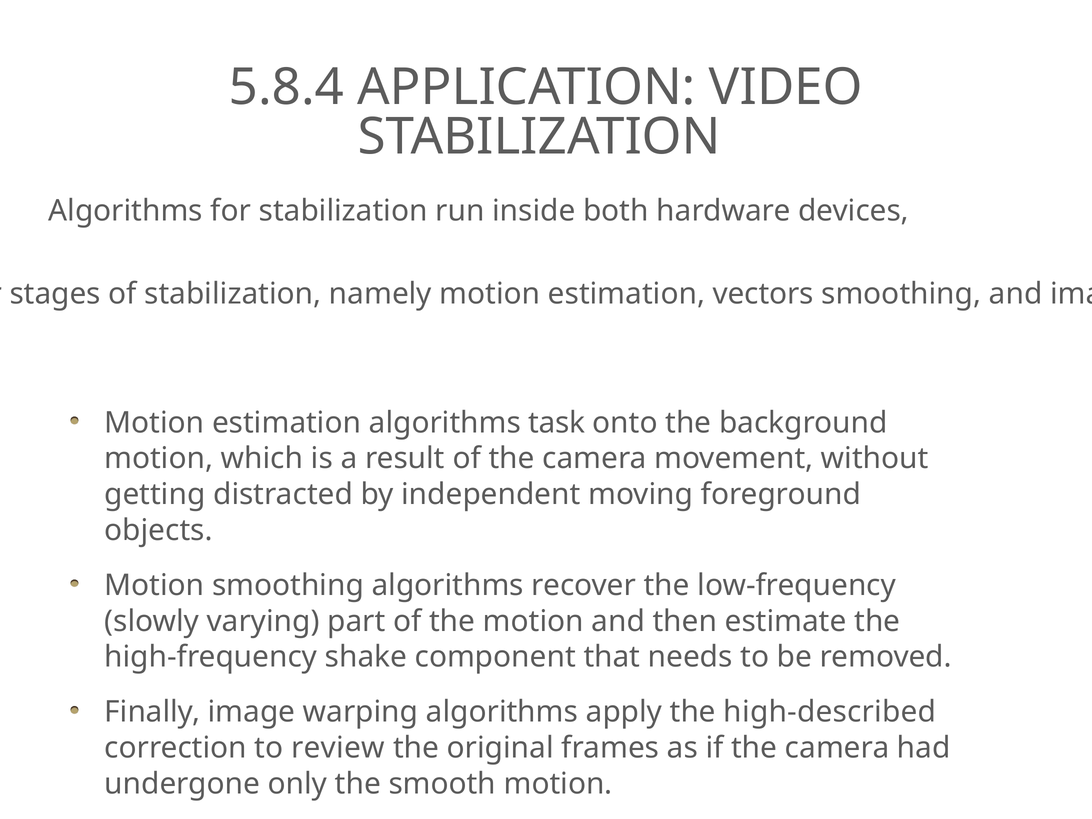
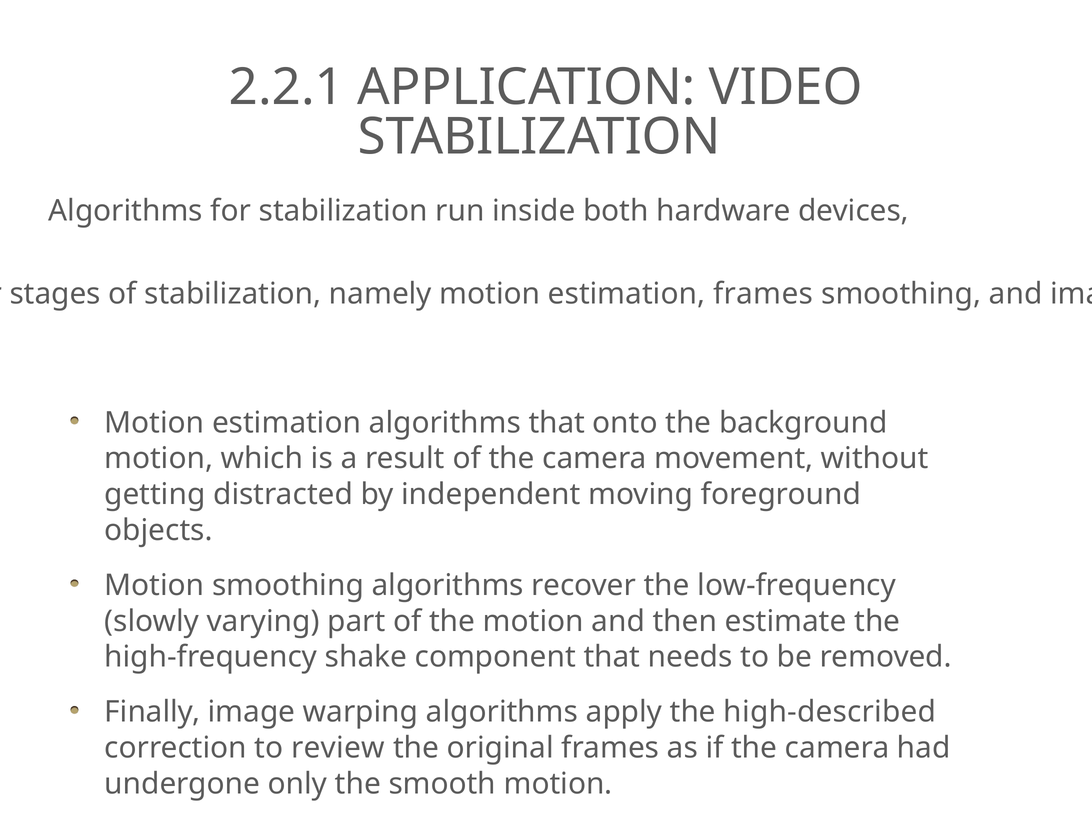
5.8.4: 5.8.4 -> 2.2.1
estimation vectors: vectors -> frames
algorithms task: task -> that
